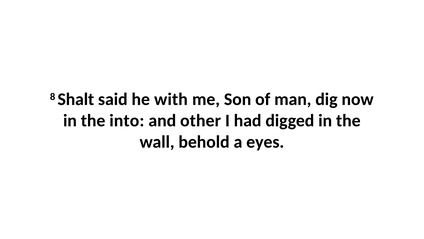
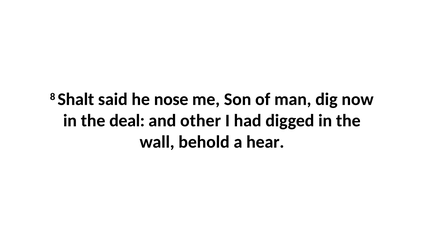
with: with -> nose
into: into -> deal
eyes: eyes -> hear
